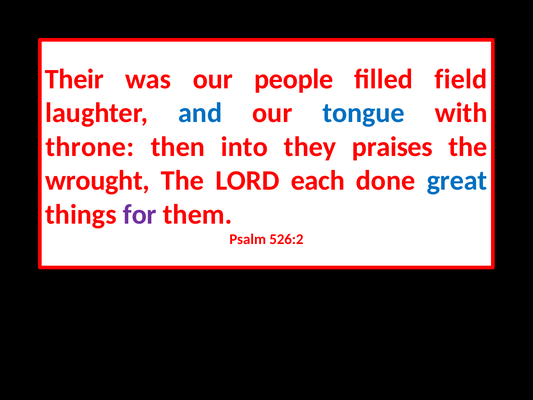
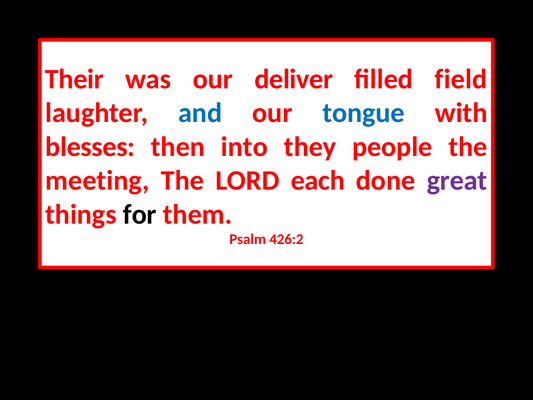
people: people -> deliver
throne: throne -> blesses
praises: praises -> people
wrought: wrought -> meeting
great colour: blue -> purple
for colour: purple -> black
526:2: 526:2 -> 426:2
